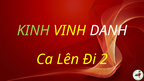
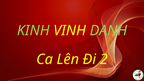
DANH colour: white -> light green
